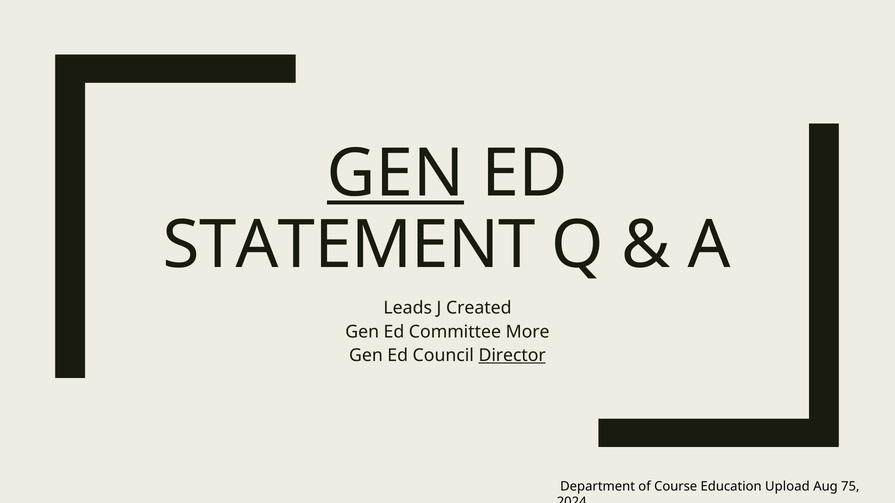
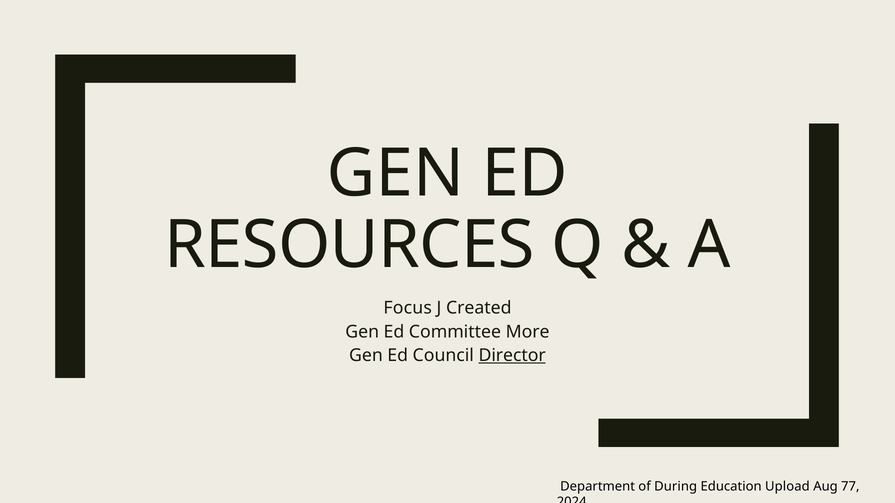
GEN at (396, 174) underline: present -> none
STATEMENT: STATEMENT -> RESOURCES
Leads: Leads -> Focus
Course: Course -> During
75: 75 -> 77
